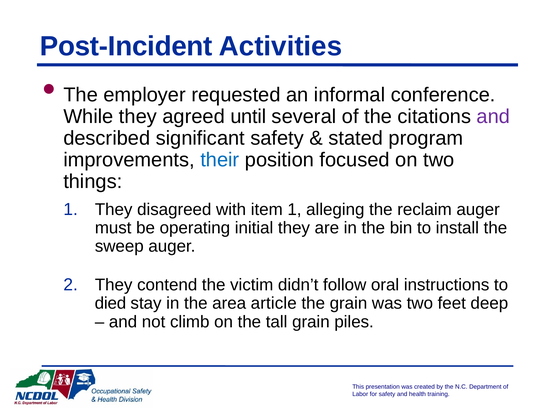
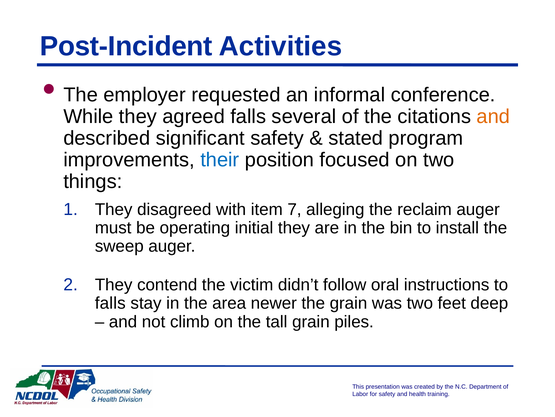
agreed until: until -> falls
and at (493, 116) colour: purple -> orange
item 1: 1 -> 7
died at (110, 303): died -> falls
article: article -> newer
